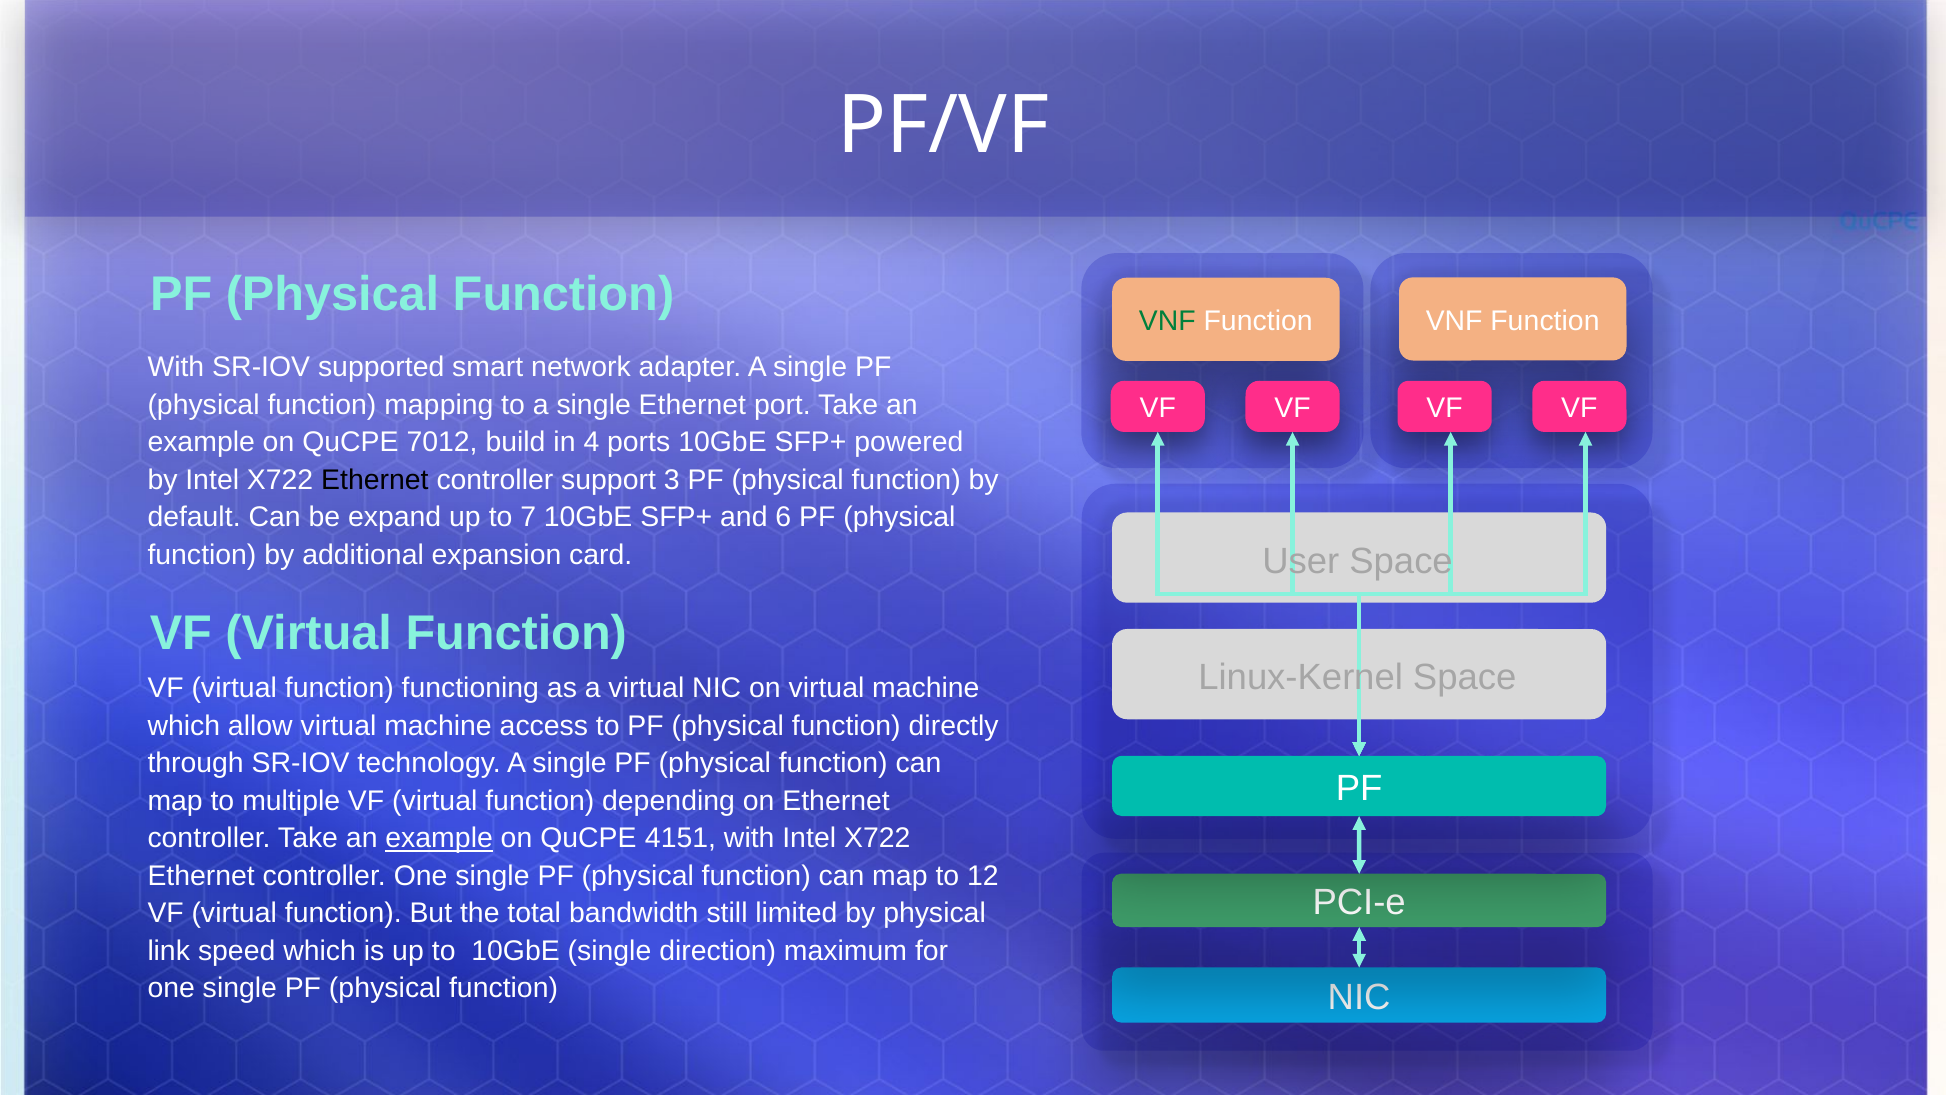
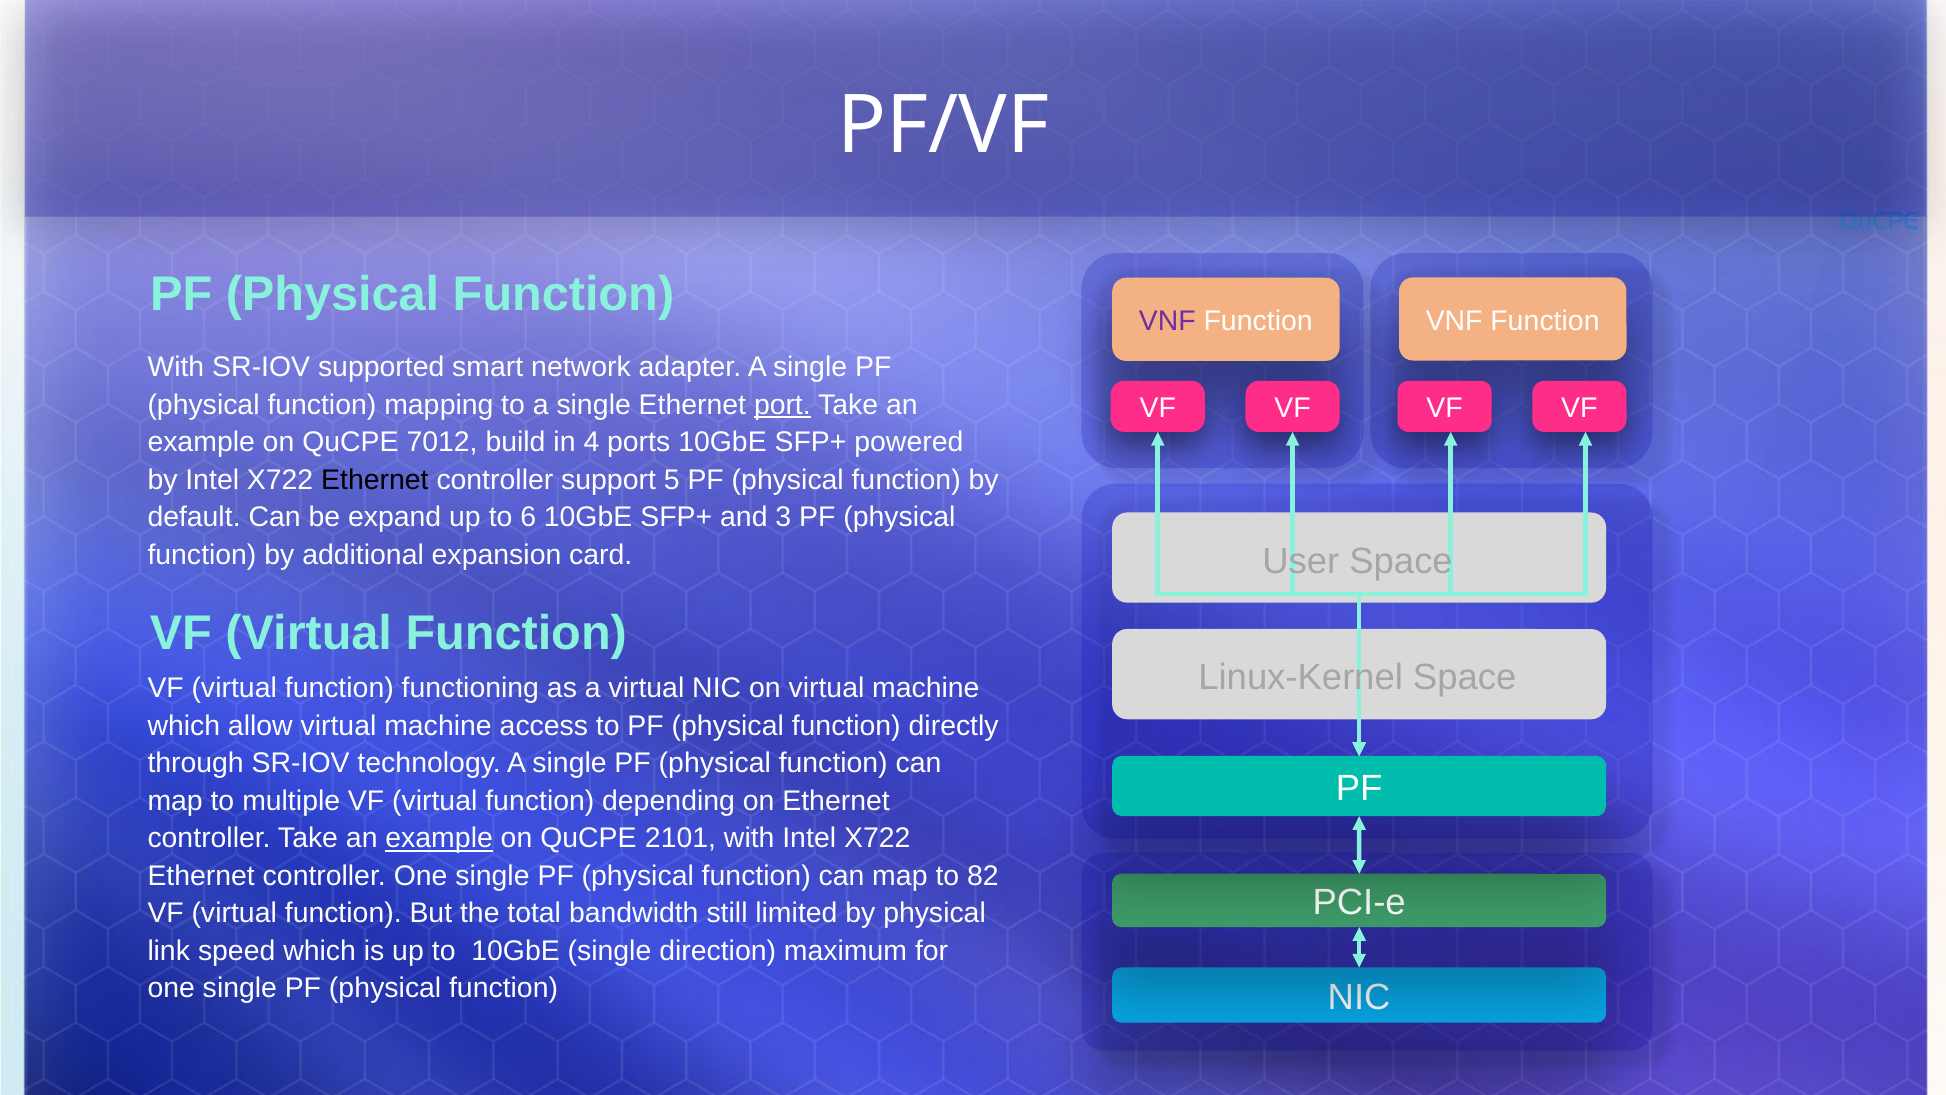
VNF at (1167, 321) colour: green -> purple
port underline: none -> present
3: 3 -> 5
7: 7 -> 6
6: 6 -> 3
4151: 4151 -> 2101
12: 12 -> 82
